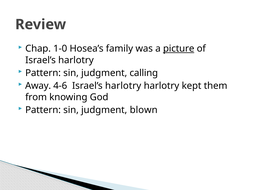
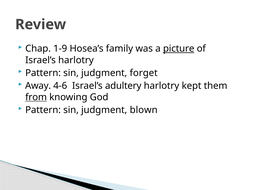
1-0: 1-0 -> 1-9
calling: calling -> forget
4-6 Israel’s harlotry: harlotry -> adultery
from underline: none -> present
